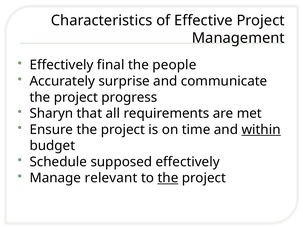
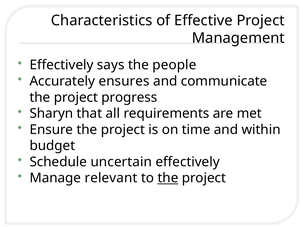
final: final -> says
surprise: surprise -> ensures
within underline: present -> none
supposed: supposed -> uncertain
